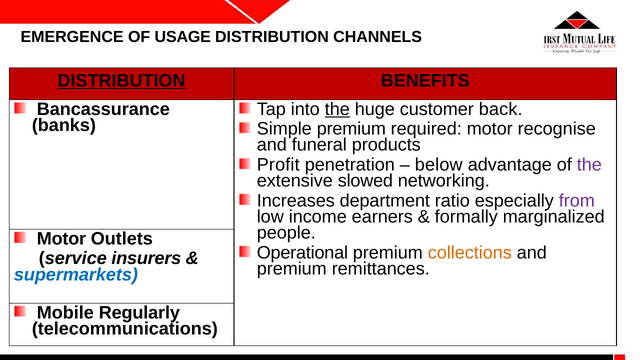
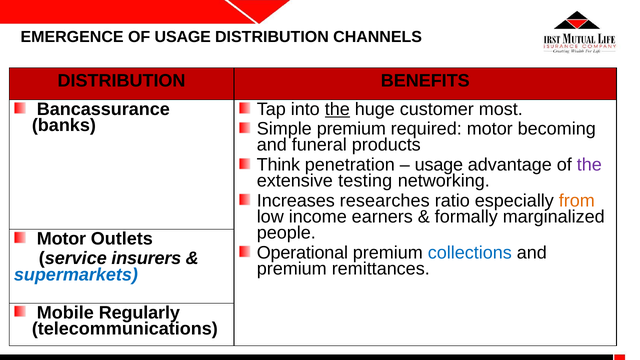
DISTRIBUTION at (122, 81) underline: present -> none
back: back -> most
recognise: recognise -> becoming
Profit: Profit -> Think
below at (439, 165): below -> usage
slowed: slowed -> testing
department: department -> researches
from colour: purple -> orange
collections colour: orange -> blue
